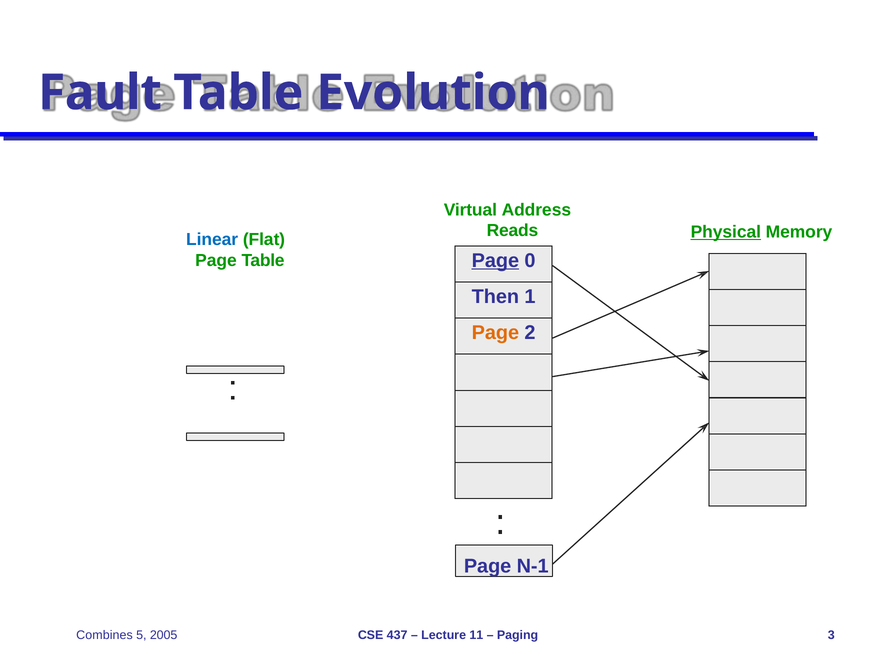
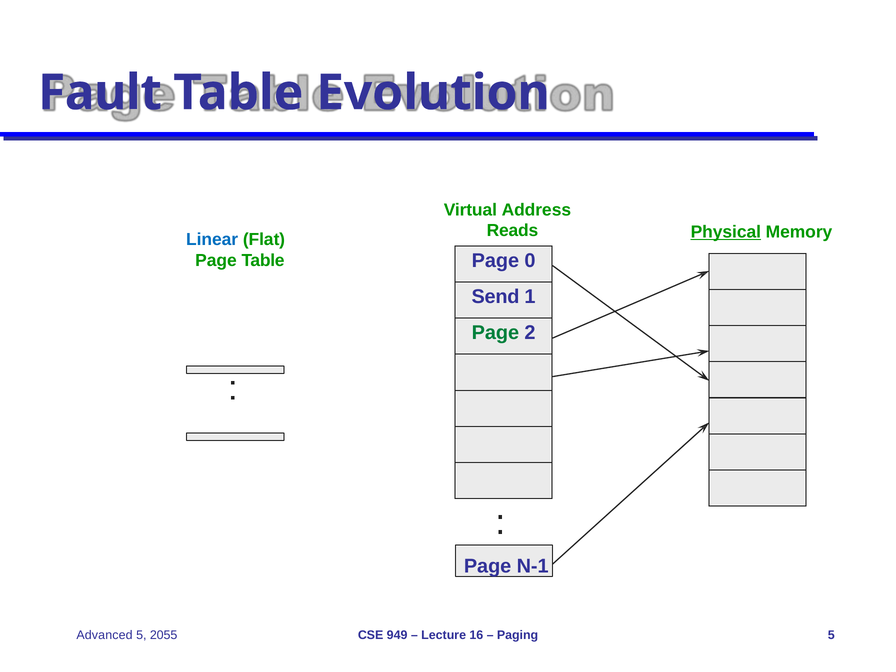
Page at (495, 261) underline: present -> none
Then: Then -> Send
Page at (495, 333) colour: orange -> green
Combines: Combines -> Advanced
2005: 2005 -> 2055
437: 437 -> 949
11: 11 -> 16
Paging 3: 3 -> 5
